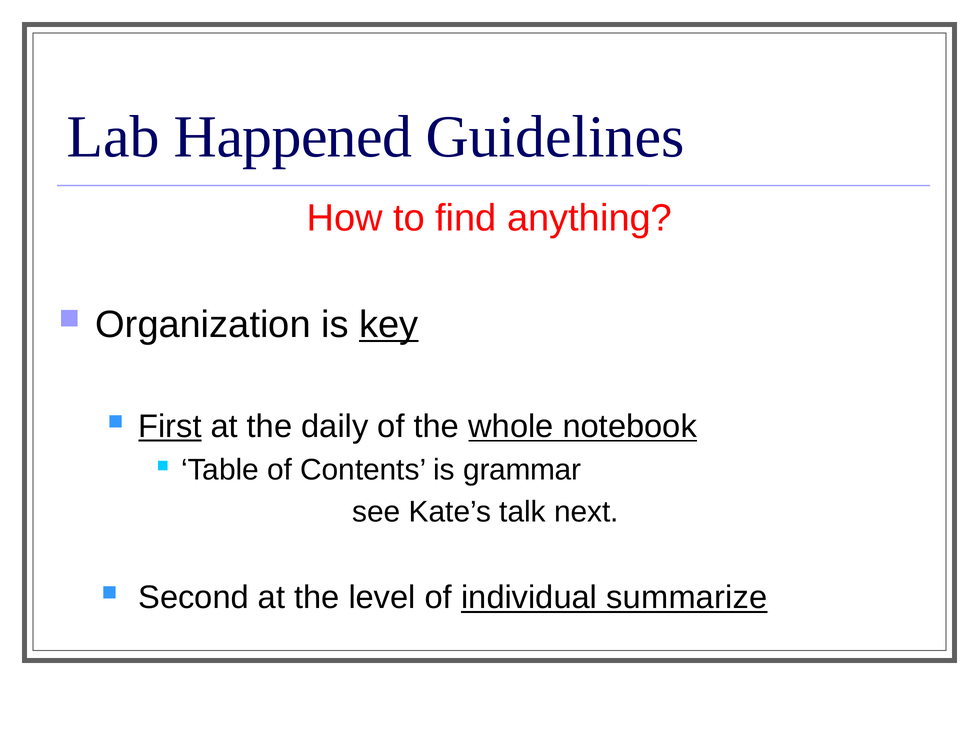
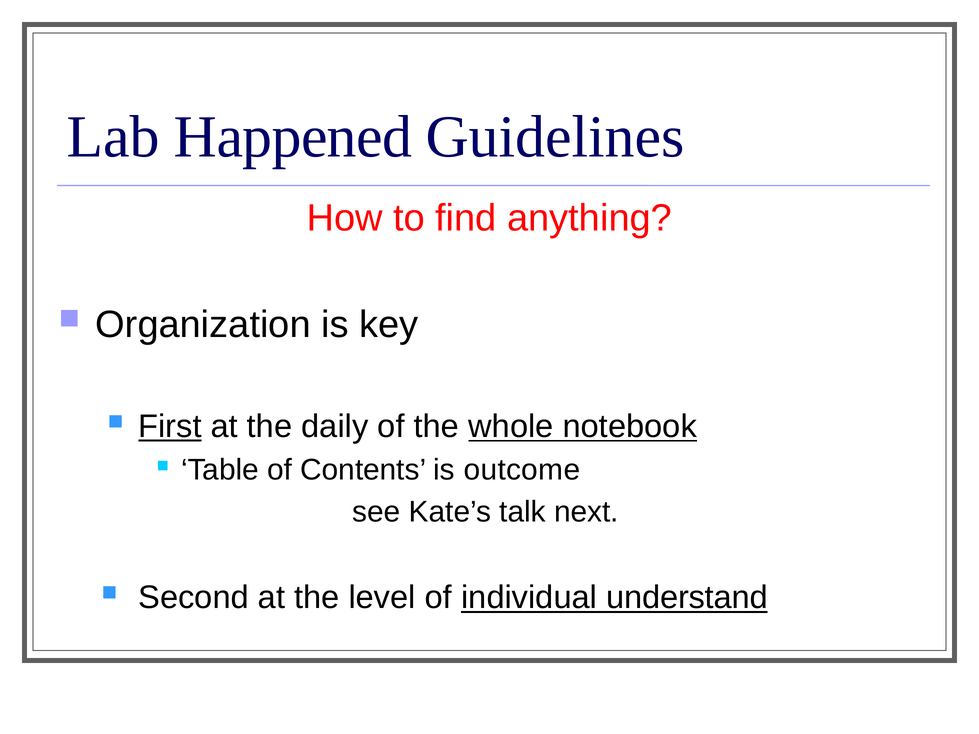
key underline: present -> none
grammar: grammar -> outcome
summarize: summarize -> understand
